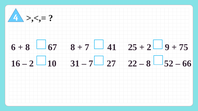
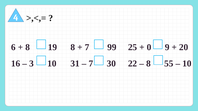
67: 67 -> 19
41: 41 -> 99
2 at (149, 47): 2 -> 0
75: 75 -> 20
2 at (32, 64): 2 -> 3
27: 27 -> 30
52: 52 -> 55
66 at (187, 64): 66 -> 10
